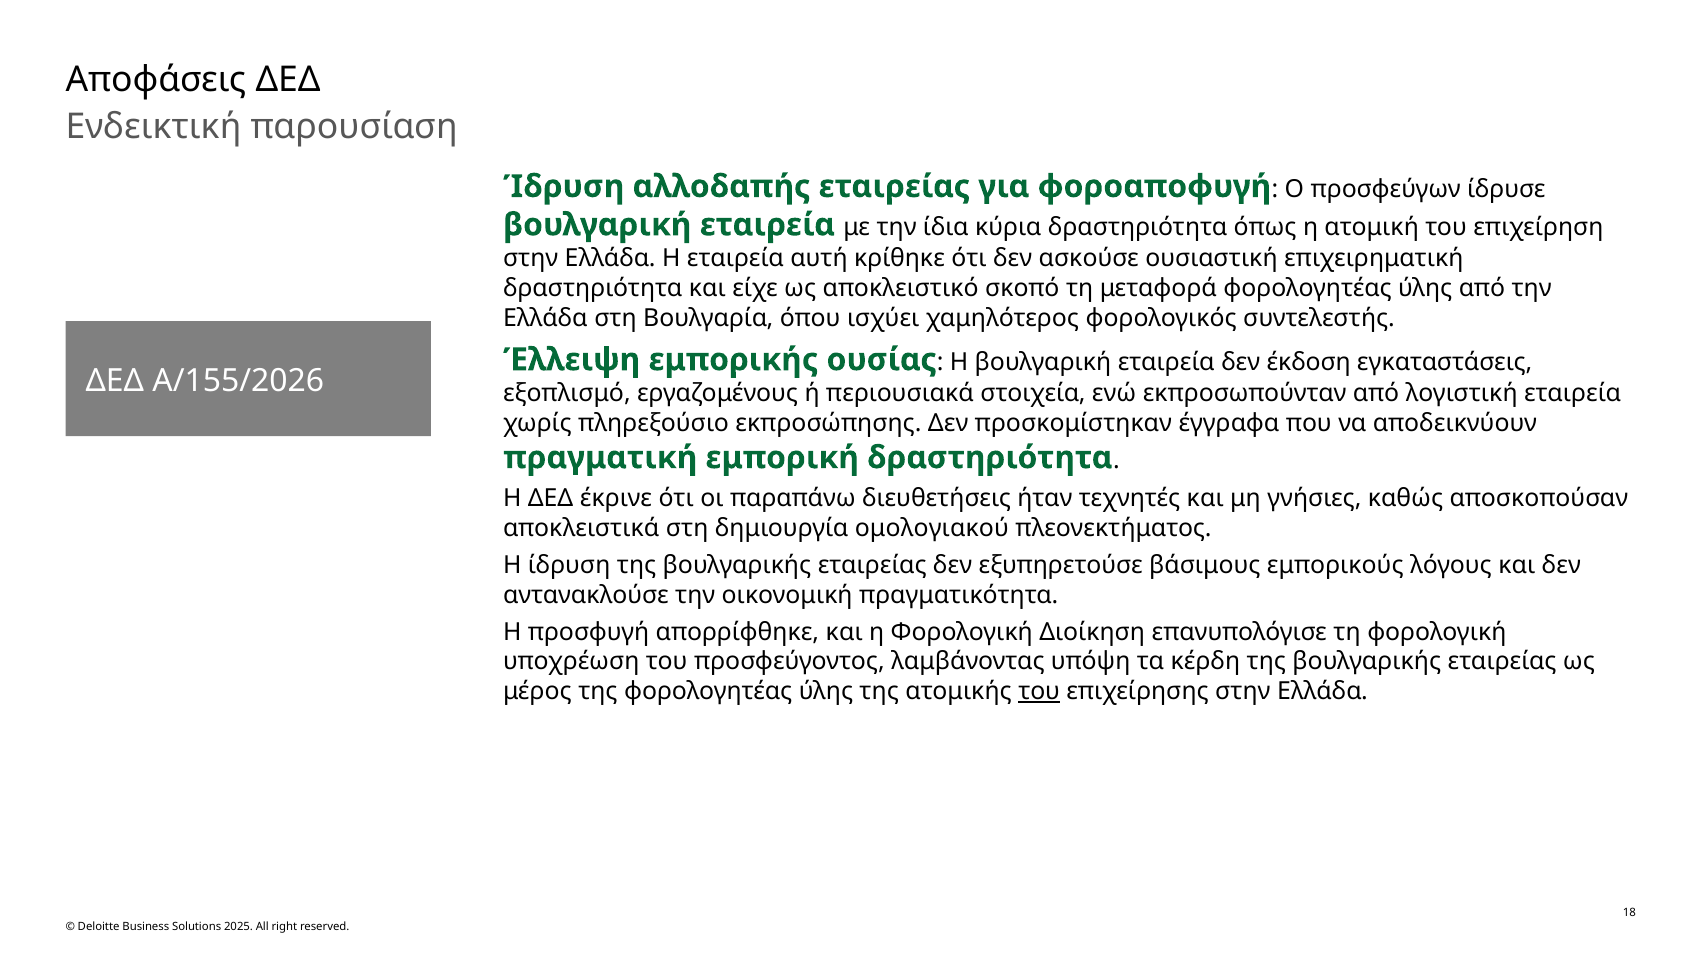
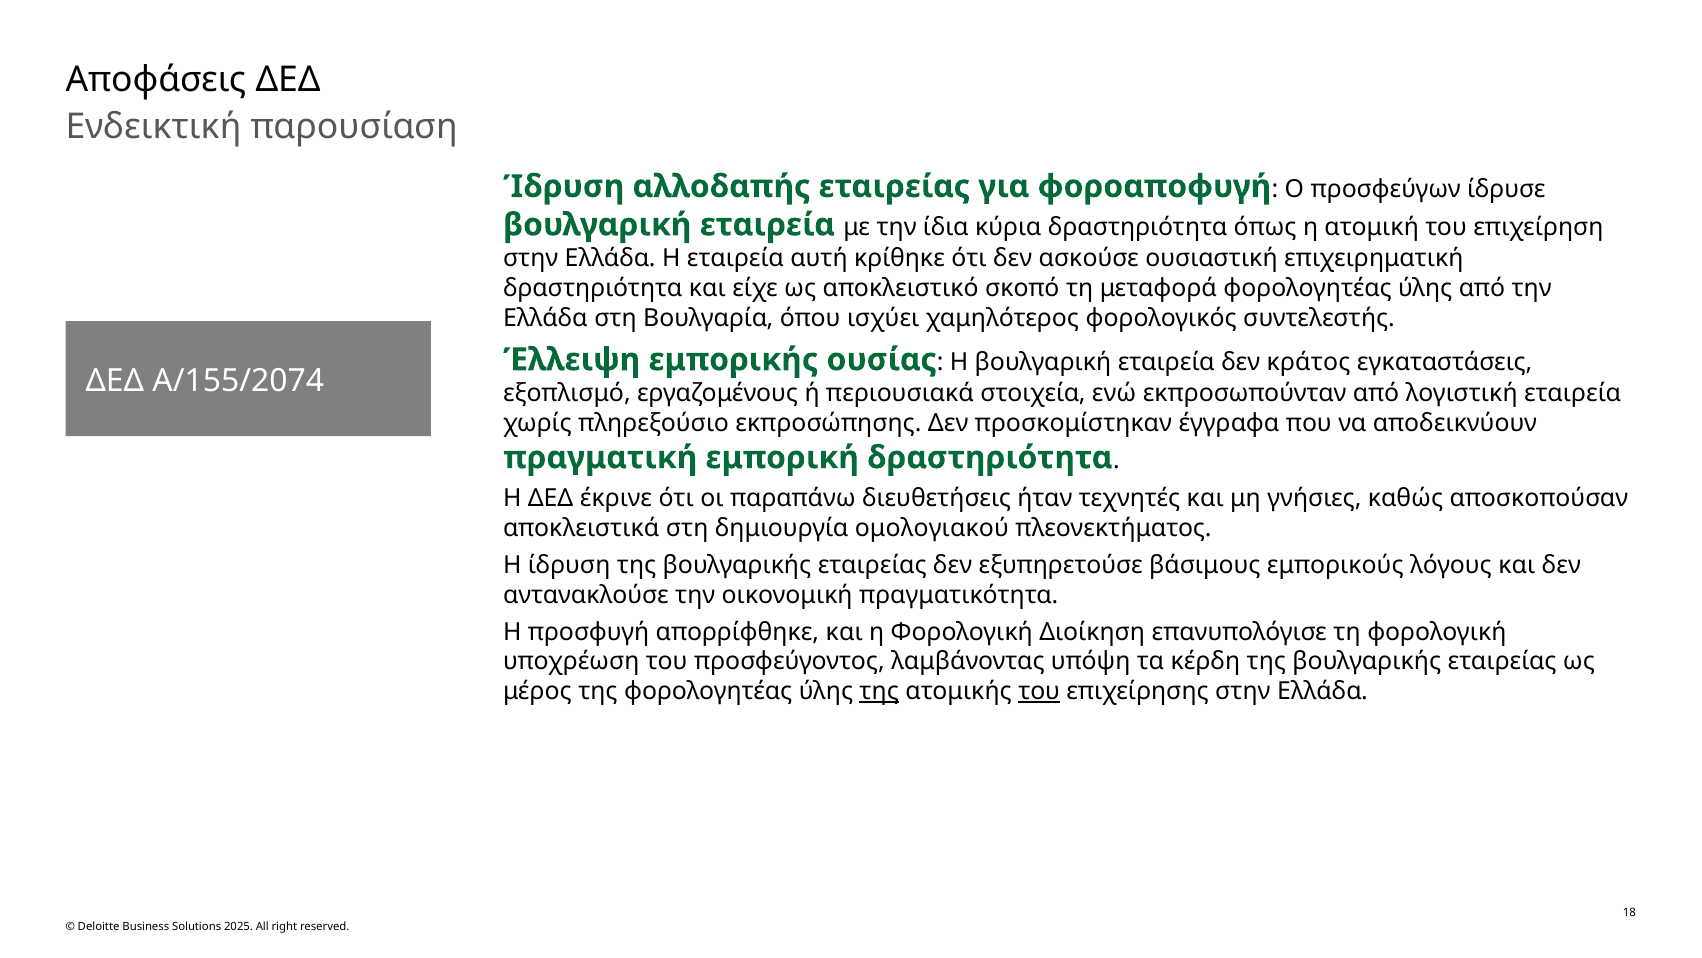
έκδοση: έκδοση -> κράτος
Α/155/2026: Α/155/2026 -> Α/155/2074
της at (879, 691) underline: none -> present
